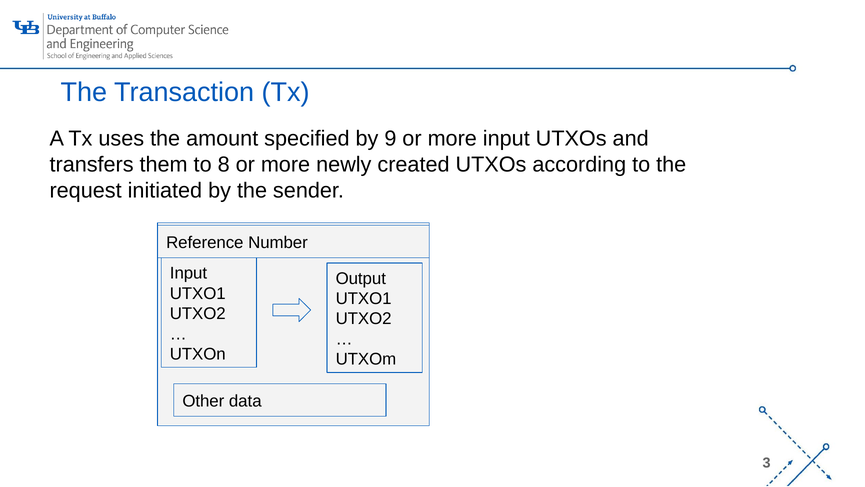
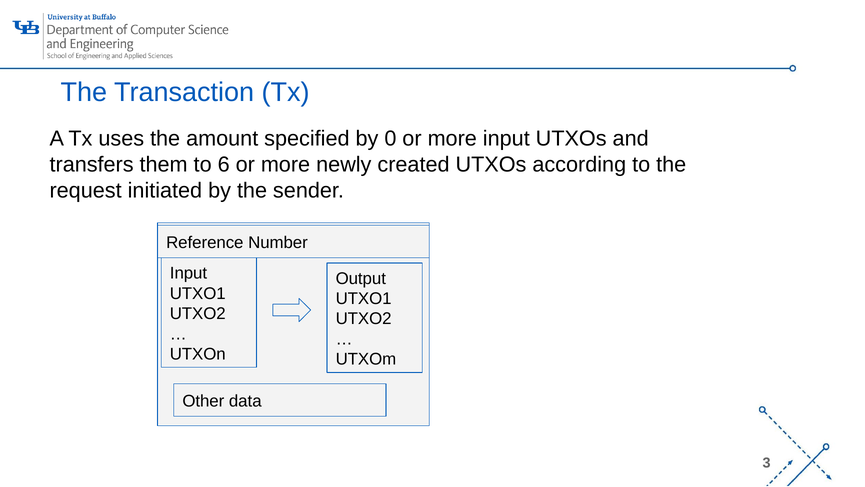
9: 9 -> 0
8: 8 -> 6
